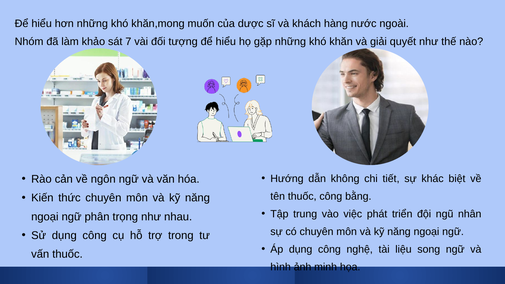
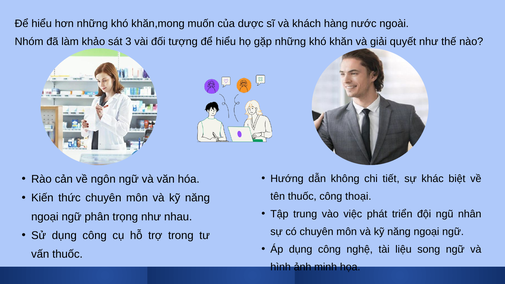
7: 7 -> 3
bằng: bằng -> thoại
